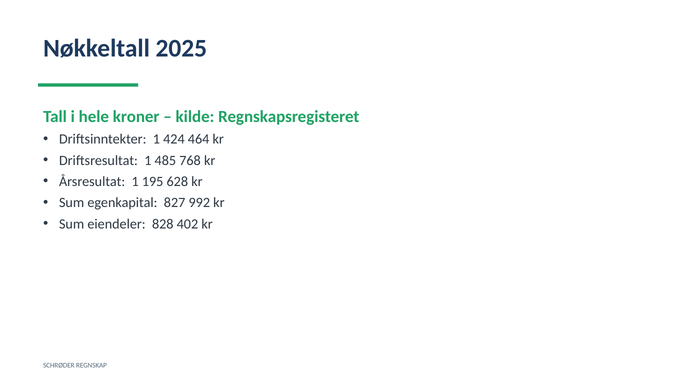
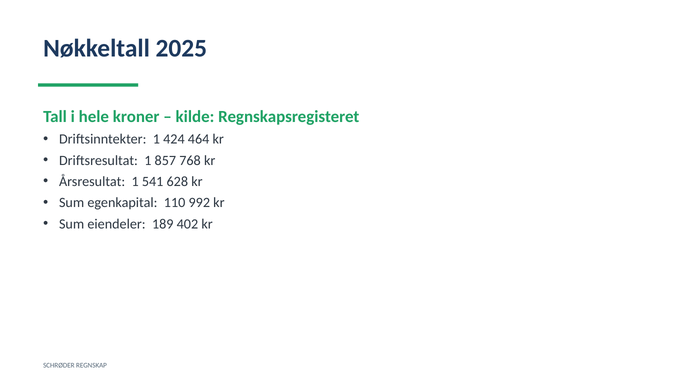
485: 485 -> 857
195: 195 -> 541
827: 827 -> 110
828: 828 -> 189
